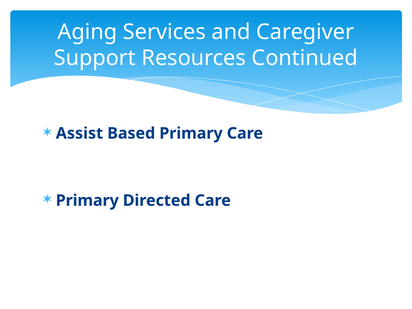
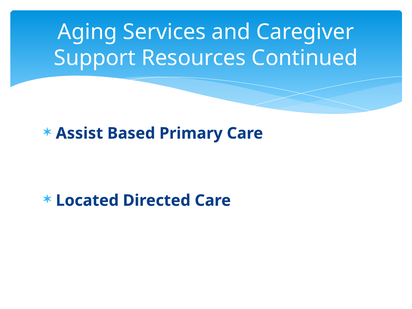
Primary at (87, 201): Primary -> Located
